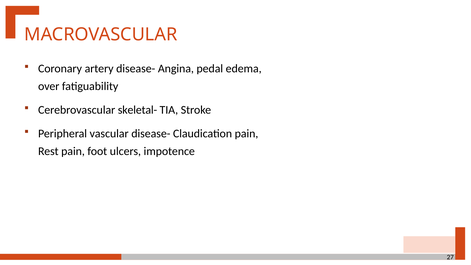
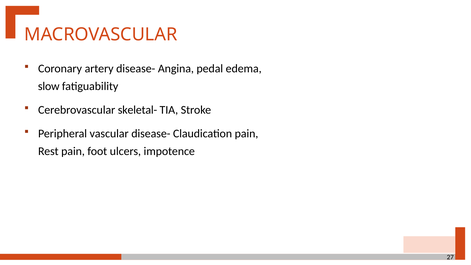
over: over -> slow
